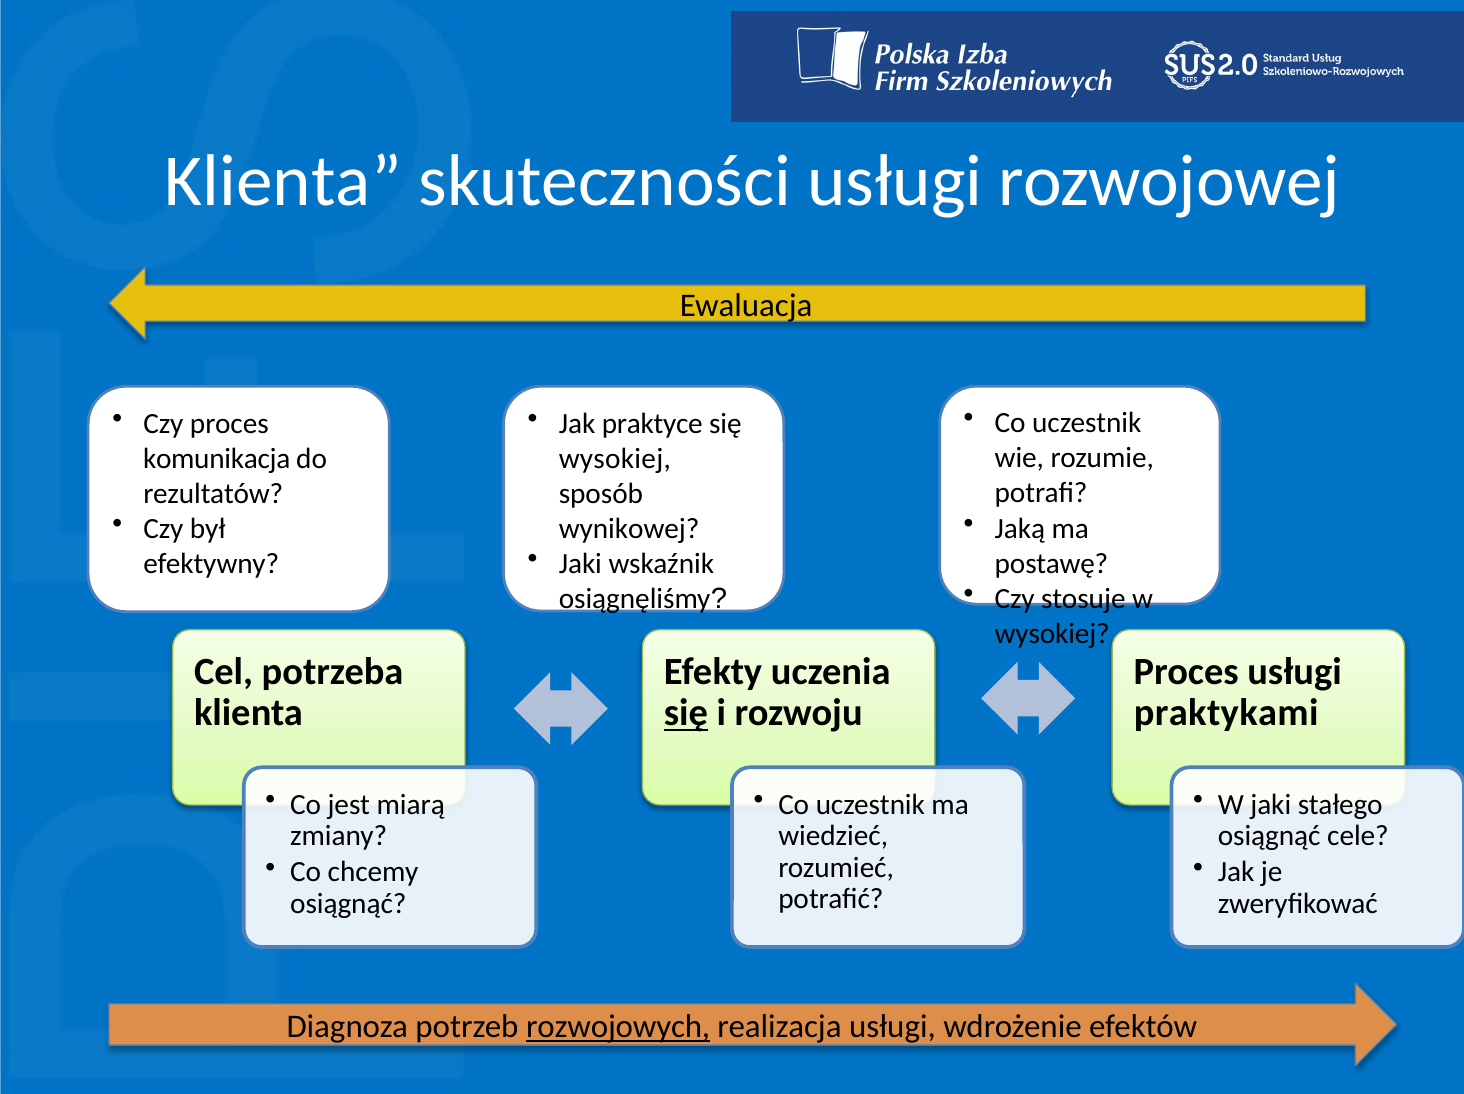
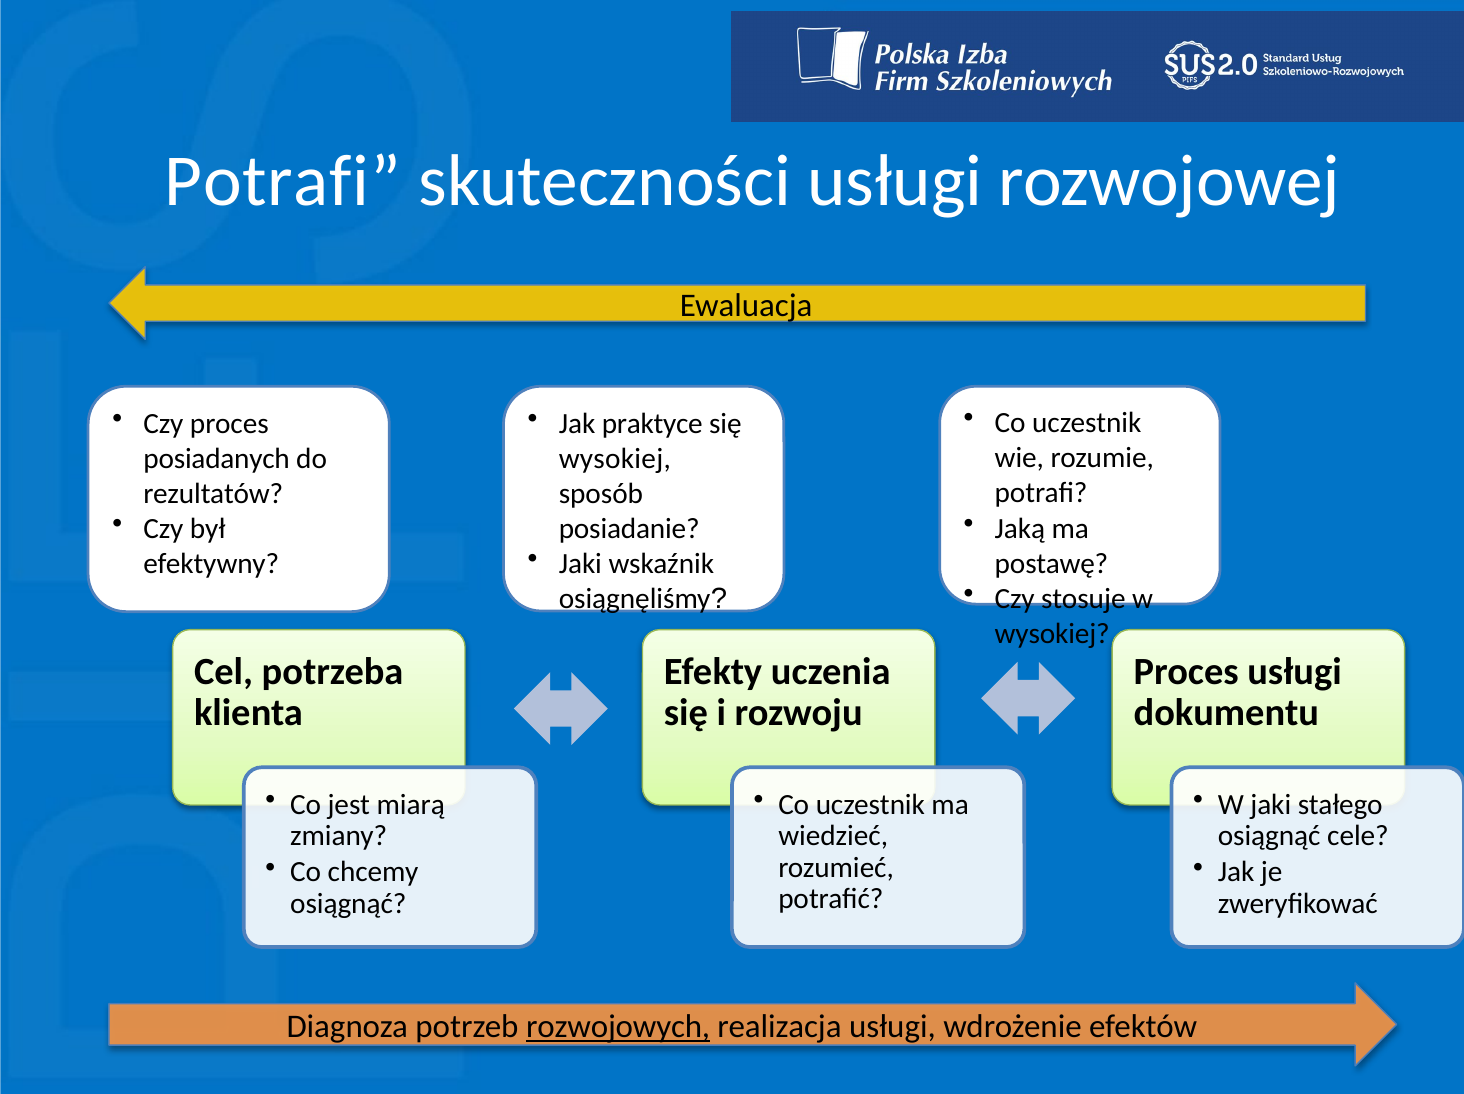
Klienta at (283, 182): Klienta -> Potrafi
komunikacja: komunikacja -> posiadanych
wynikowej: wynikowej -> posiadanie
się at (686, 714) underline: present -> none
praktykami: praktykami -> dokumentu
